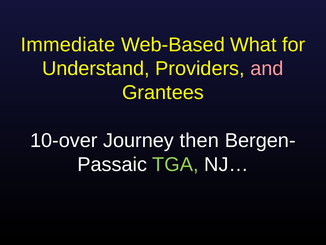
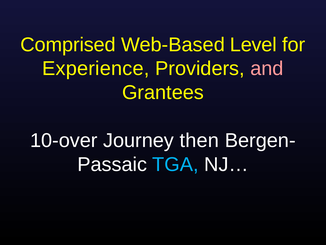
Immediate: Immediate -> Comprised
What: What -> Level
Understand: Understand -> Experience
TGA colour: light green -> light blue
